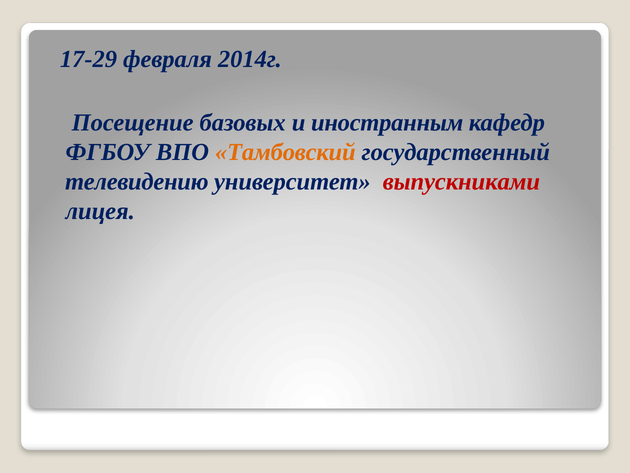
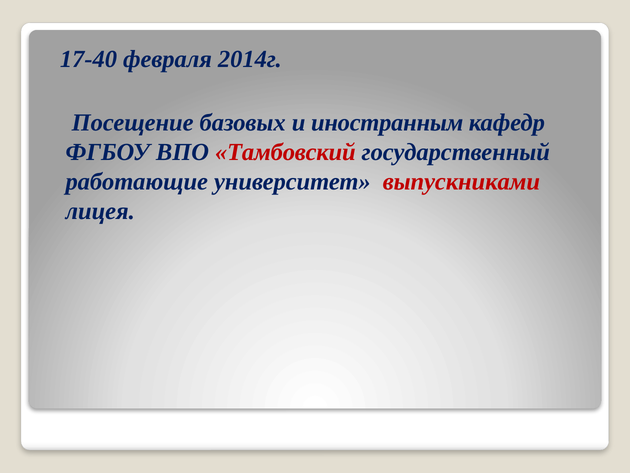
17-29: 17-29 -> 17-40
Тамбовский colour: orange -> red
телевидению: телевидению -> работающие
